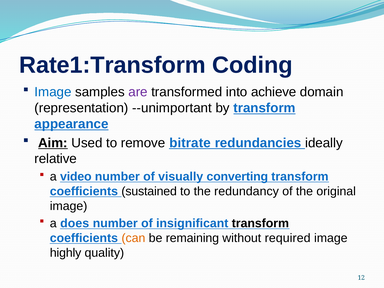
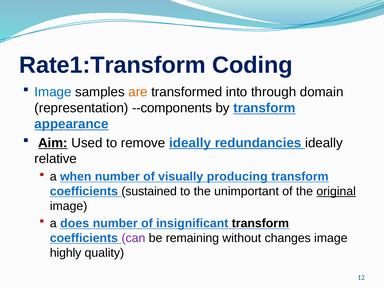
are colour: purple -> orange
achieve: achieve -> through
--unimportant: --unimportant -> --components
remove bitrate: bitrate -> ideally
video: video -> when
converting: converting -> producing
redundancy: redundancy -> unimportant
original underline: none -> present
can colour: orange -> purple
required: required -> changes
